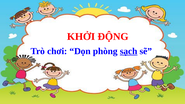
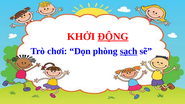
ĐỘNG underline: none -> present
